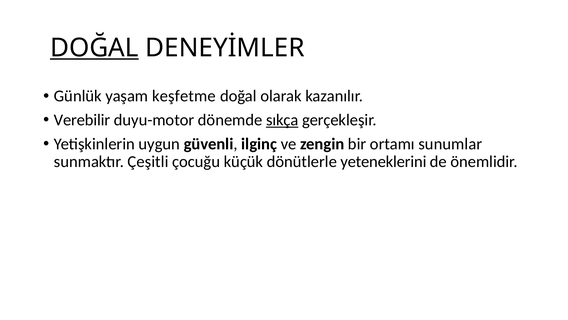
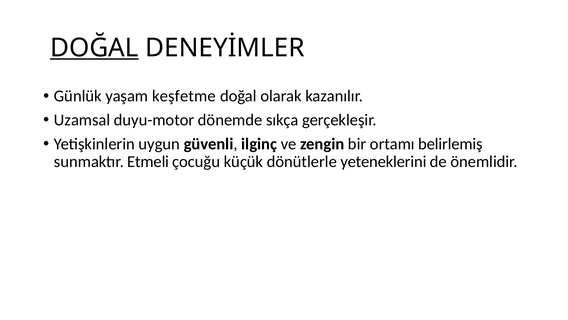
Verebilir: Verebilir -> Uzamsal
sıkça underline: present -> none
sunumlar: sunumlar -> belirlemiş
Çeşitli: Çeşitli -> Etmeli
